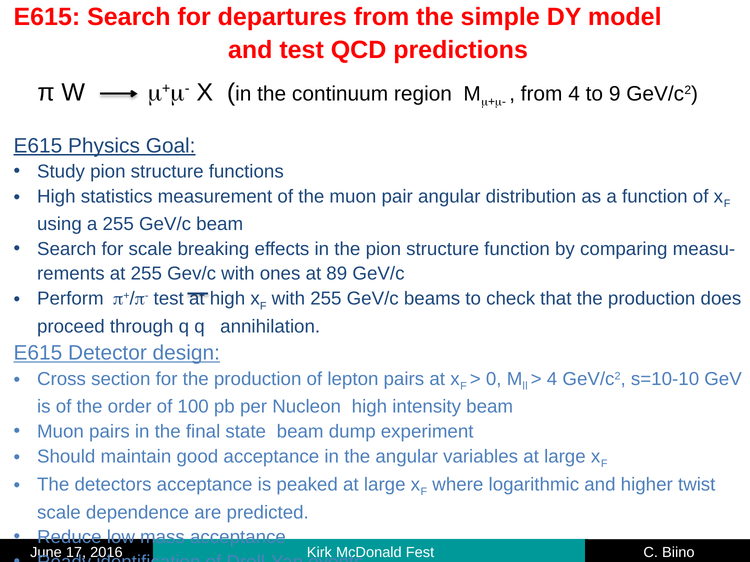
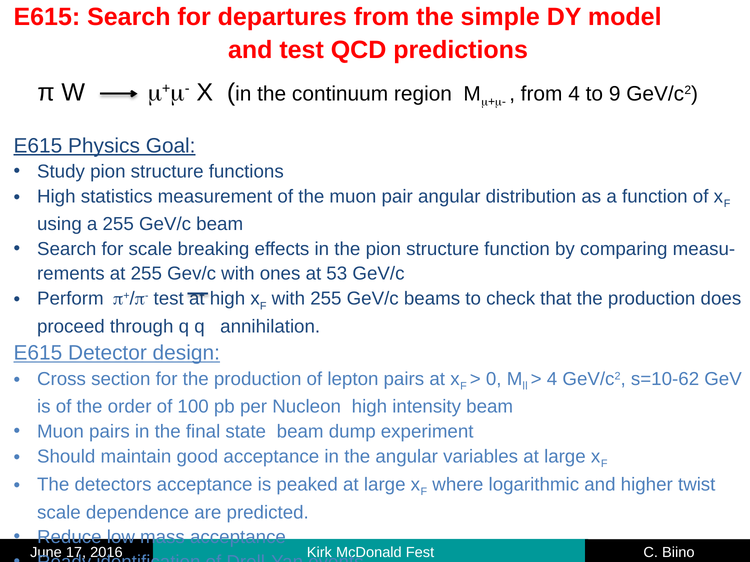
89: 89 -> 53
s=10-10: s=10-10 -> s=10-62
